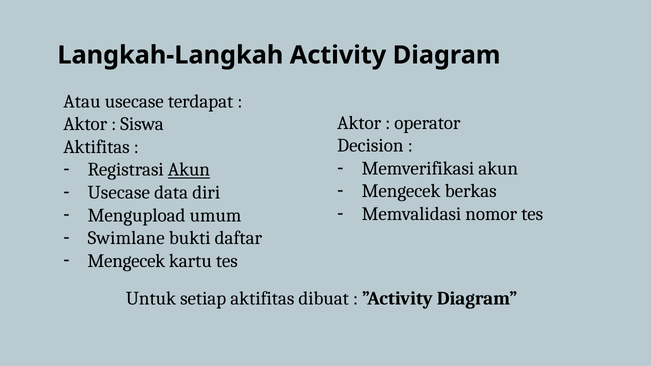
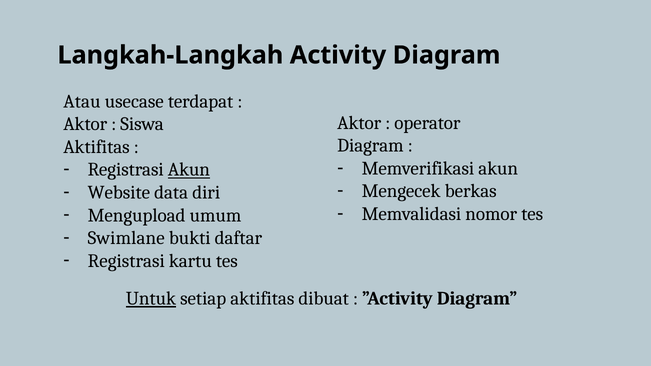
Decision at (370, 146): Decision -> Diagram
Usecase at (119, 193): Usecase -> Website
Mengecek at (126, 261): Mengecek -> Registrasi
Untuk underline: none -> present
